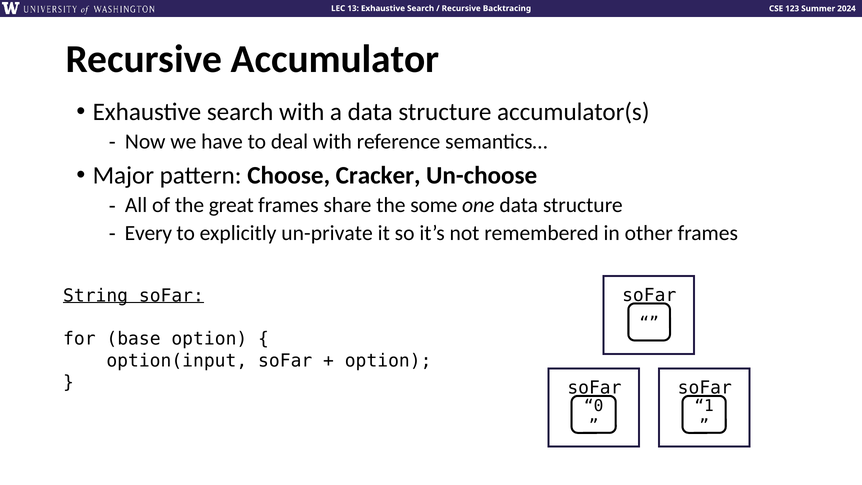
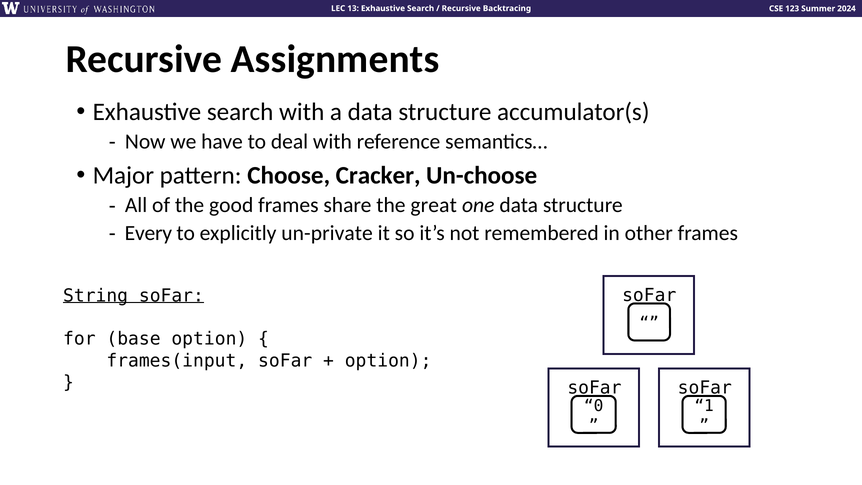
Accumulator: Accumulator -> Assignments
great: great -> good
some: some -> great
option(input: option(input -> frames(input
